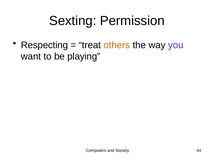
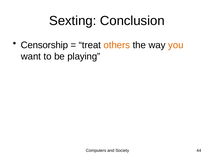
Permission: Permission -> Conclusion
Respecting: Respecting -> Censorship
you colour: purple -> orange
